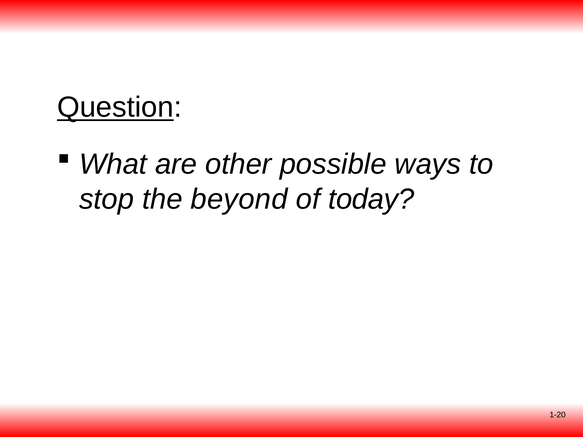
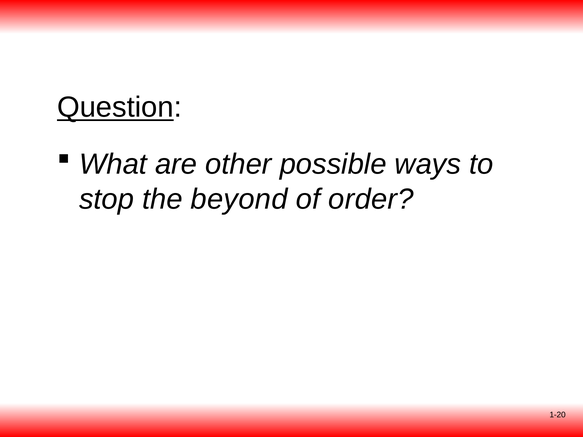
today: today -> order
